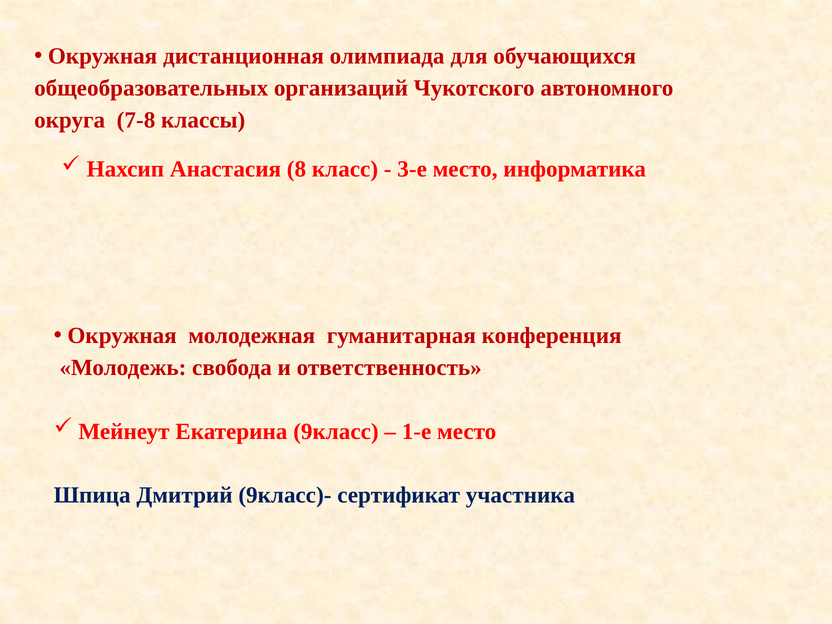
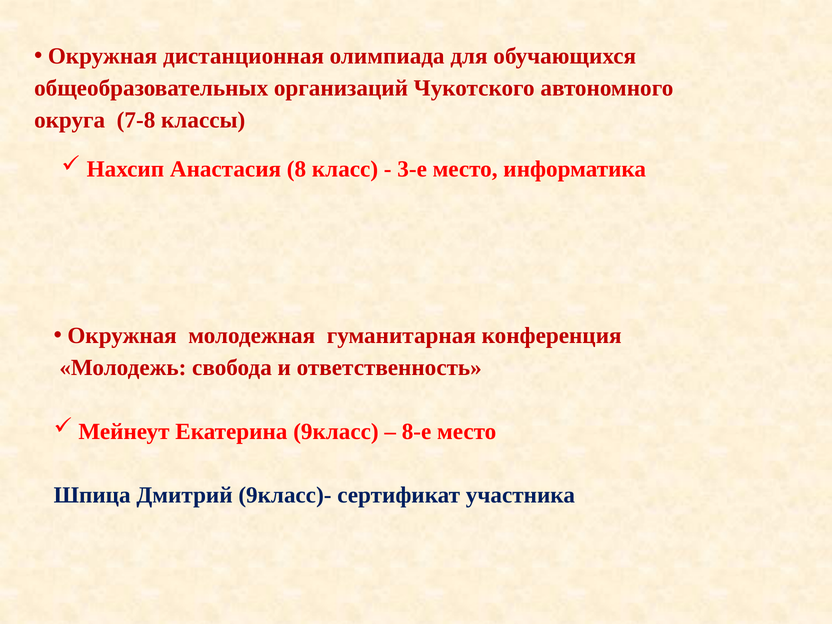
1-е: 1-е -> 8-е
